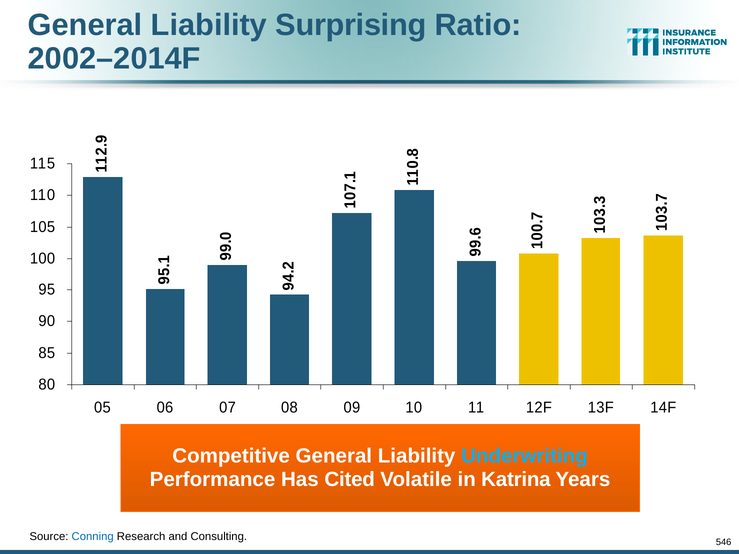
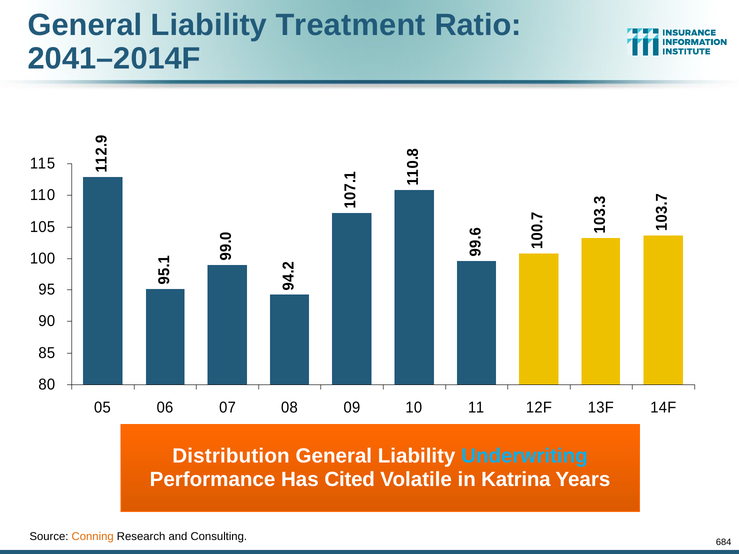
Surprising: Surprising -> Treatment
2002–2014F: 2002–2014F -> 2041–2014F
Competitive: Competitive -> Distribution
Conning colour: blue -> orange
546: 546 -> 684
